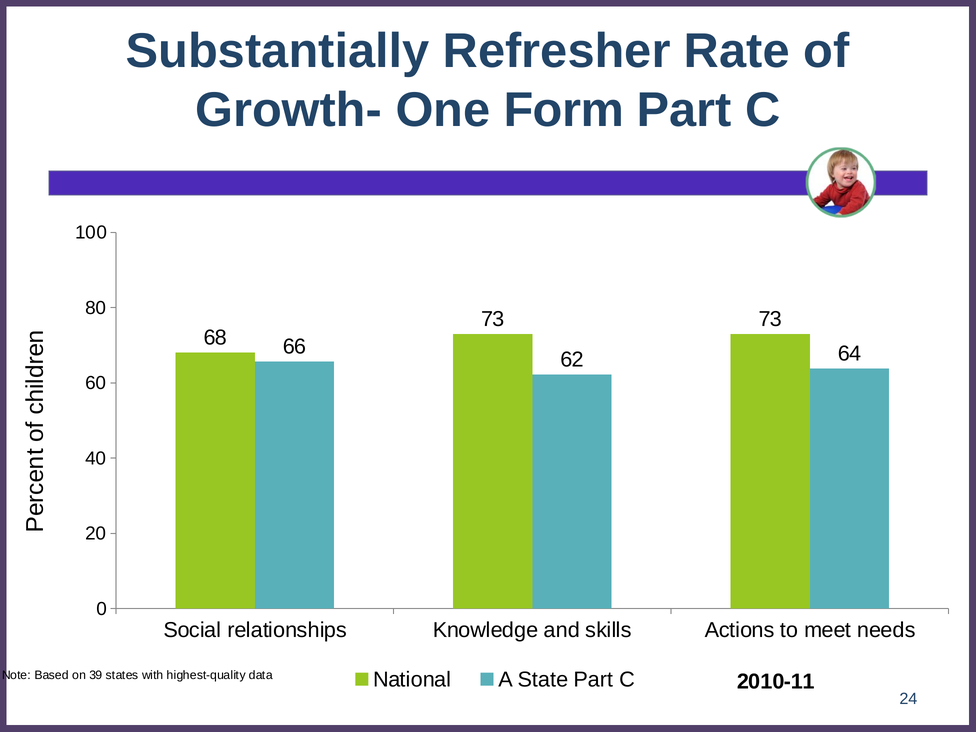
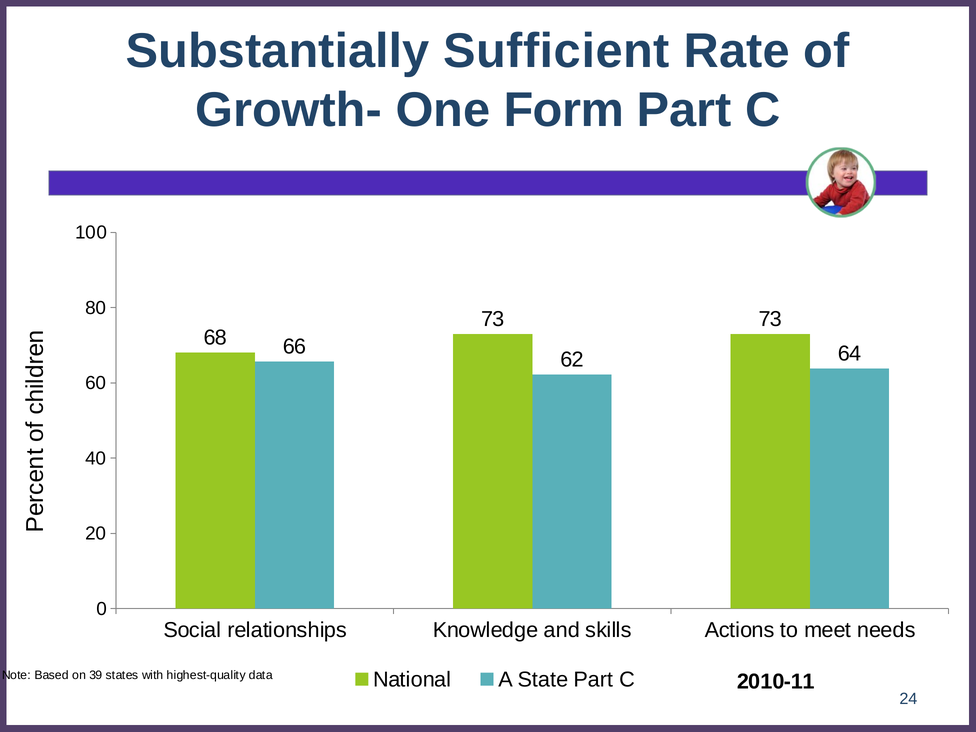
Refresher: Refresher -> Sufficient
